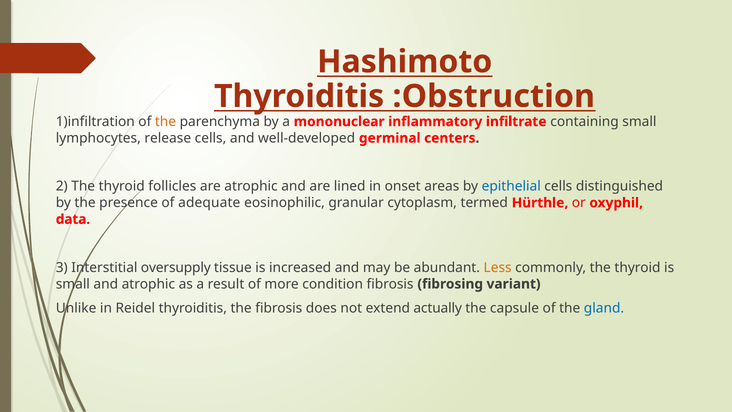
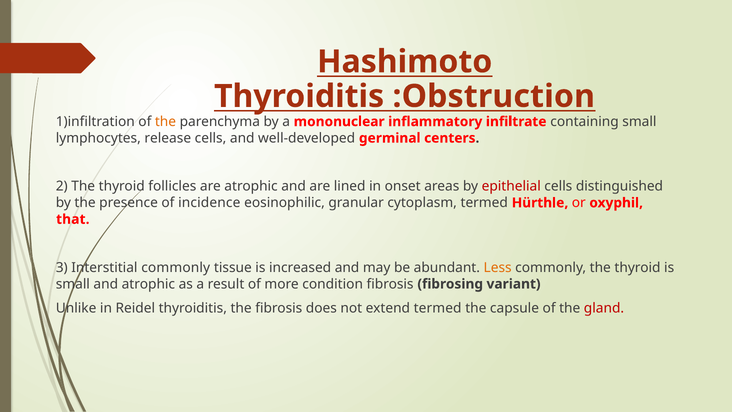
epithelial colour: blue -> red
adequate: adequate -> incidence
data: data -> that
Interstitial oversupply: oversupply -> commonly
extend actually: actually -> termed
gland colour: blue -> red
